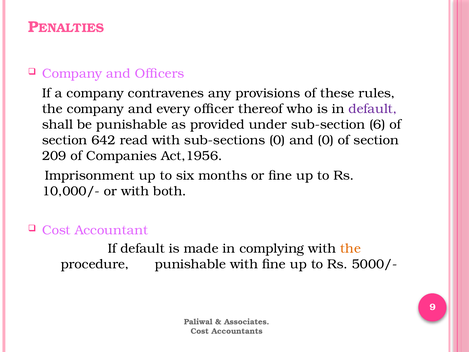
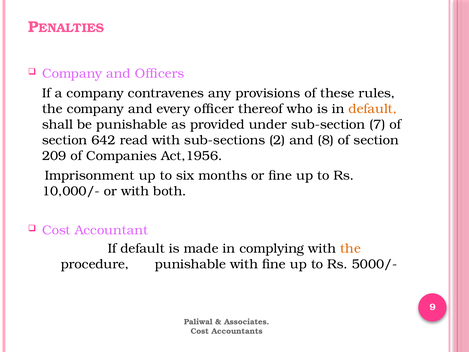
default at (373, 109) colour: purple -> orange
6: 6 -> 7
sub-sections 0: 0 -> 2
and 0: 0 -> 8
